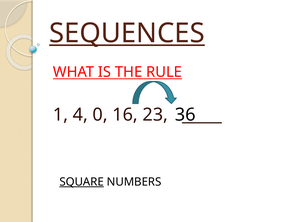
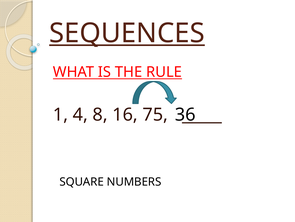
0: 0 -> 8
23: 23 -> 75
SQUARE underline: present -> none
